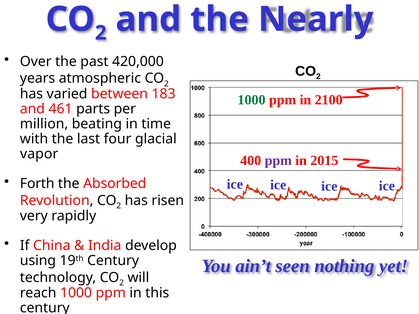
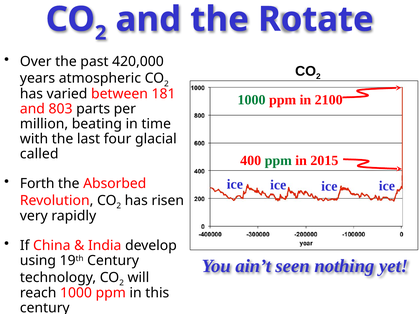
Nearly: Nearly -> Rotate
183: 183 -> 181
461: 461 -> 803
vapor: vapor -> called
ppm at (278, 161) colour: purple -> green
